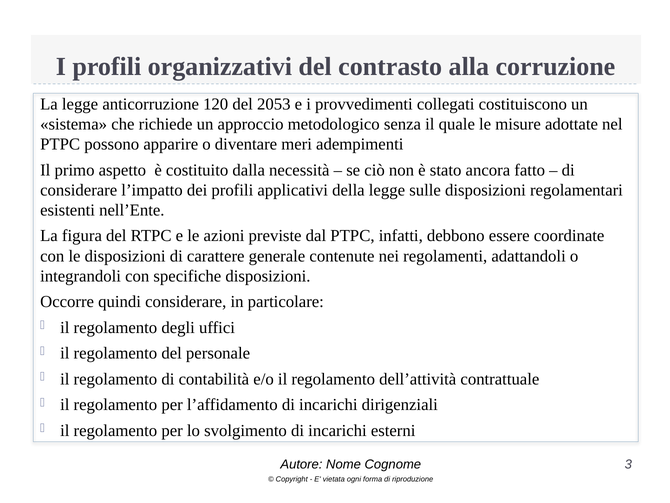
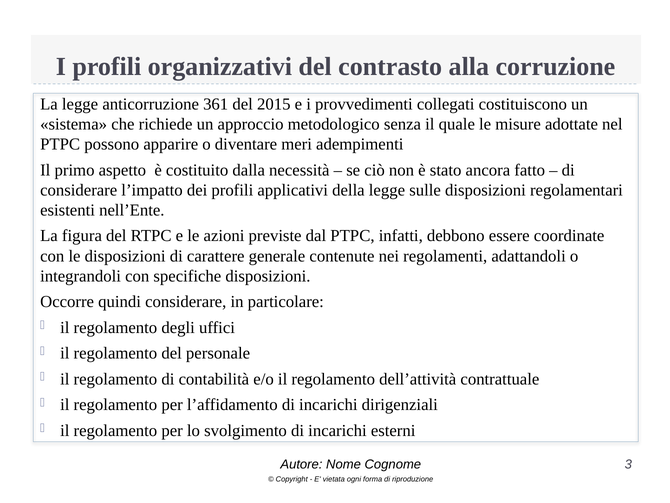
120: 120 -> 361
2053: 2053 -> 2015
